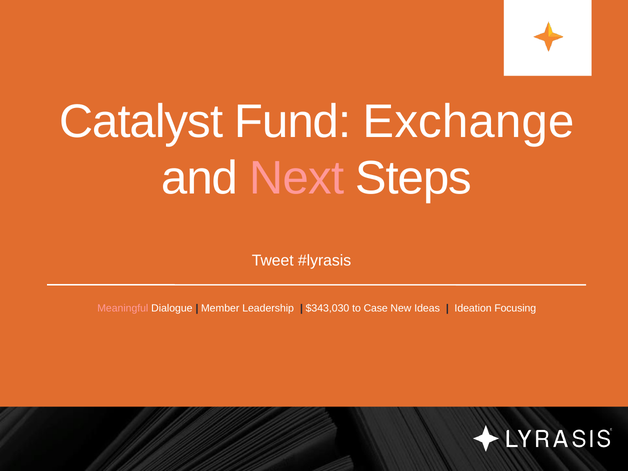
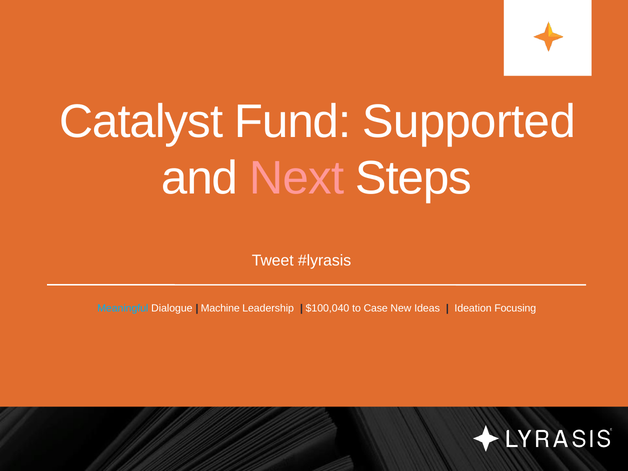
Exchange: Exchange -> Supported
Meaningful colour: pink -> light blue
Member: Member -> Machine
$343,030: $343,030 -> $100,040
